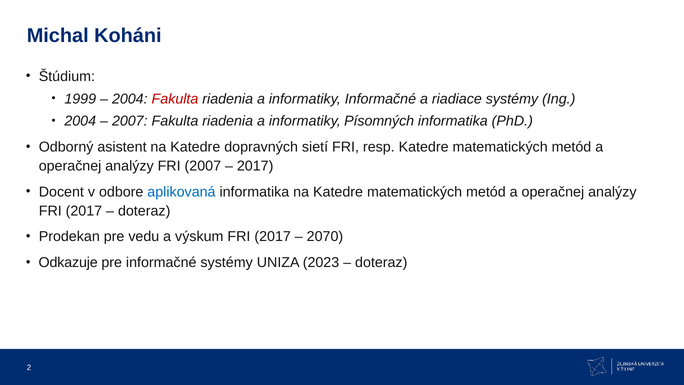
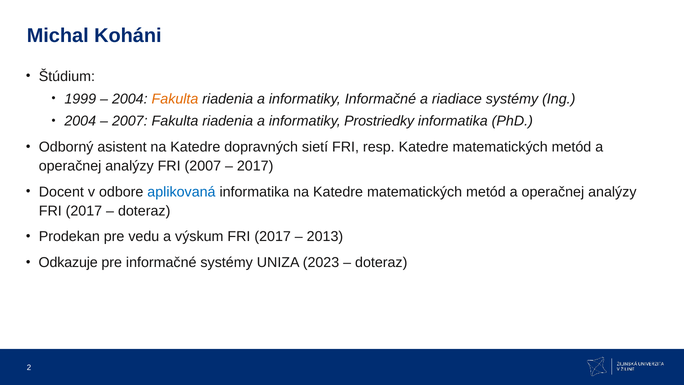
Fakulta at (175, 99) colour: red -> orange
Písomných: Písomných -> Prostriedky
2070: 2070 -> 2013
